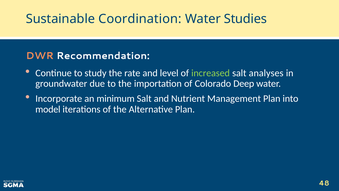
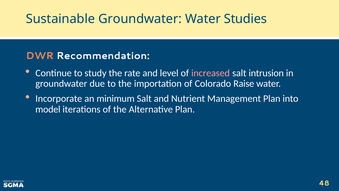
Sustainable Coordination: Coordination -> Groundwater
increased colour: light green -> pink
analyses: analyses -> intrusion
Deep: Deep -> Raise
